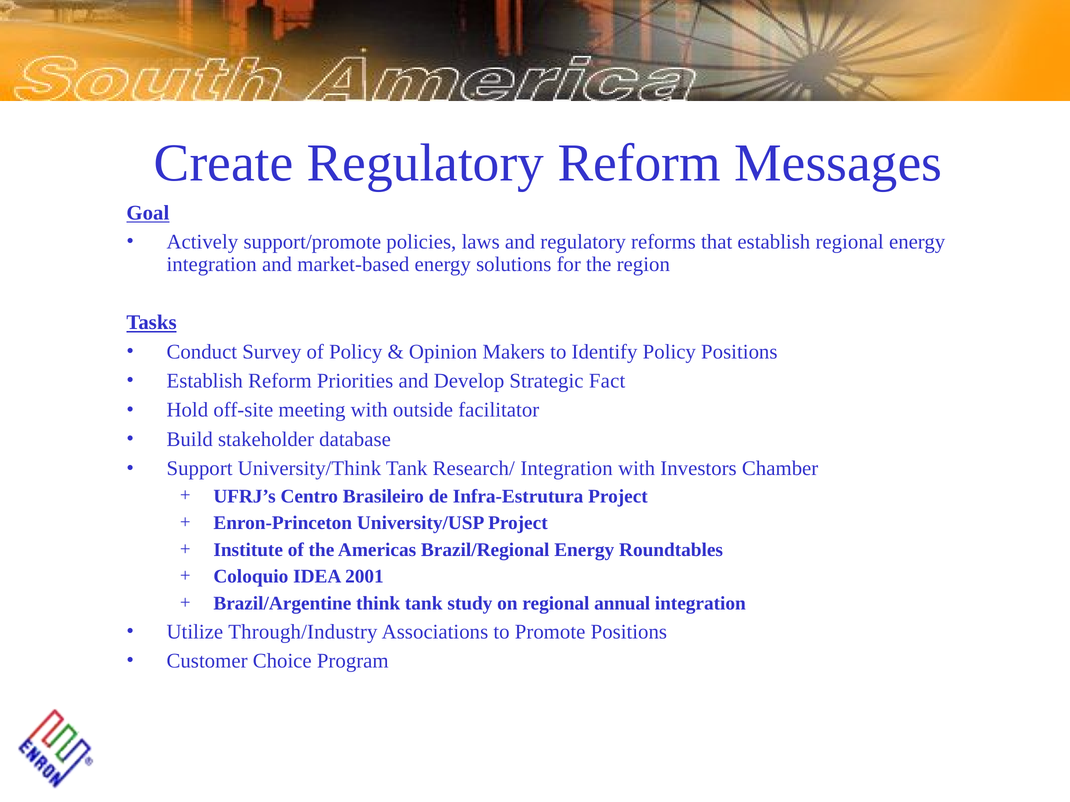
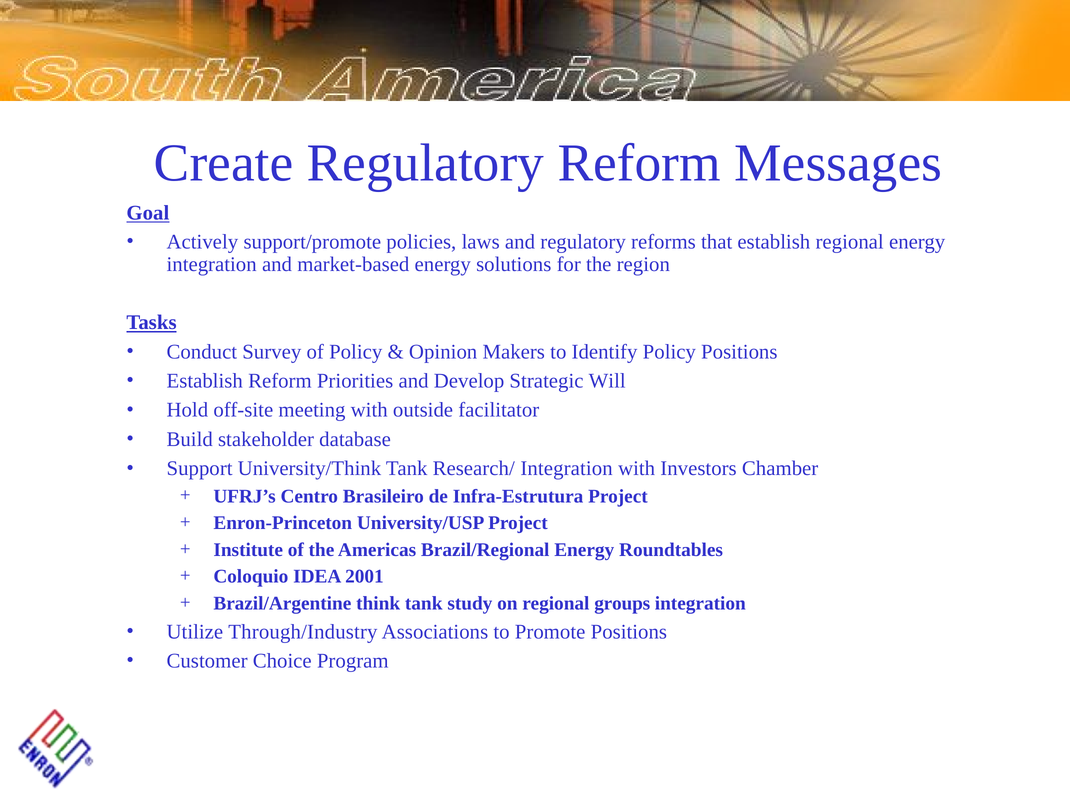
Fact: Fact -> Will
annual: annual -> groups
